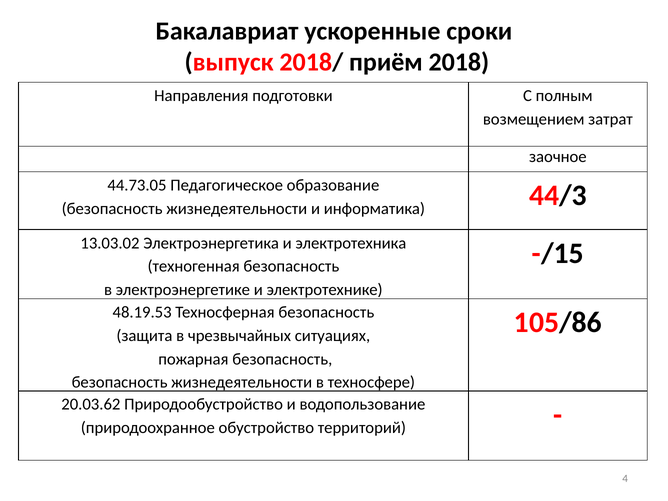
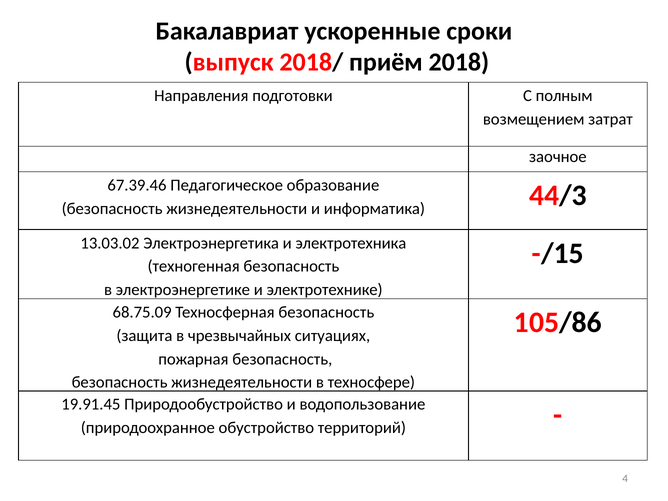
44.73.05: 44.73.05 -> 67.39.46
48.19.53: 48.19.53 -> 68.75.09
20.03.62: 20.03.62 -> 19.91.45
